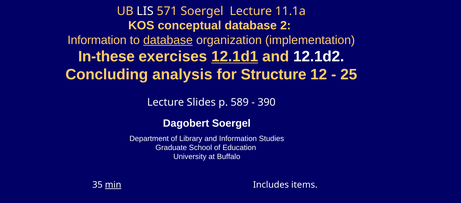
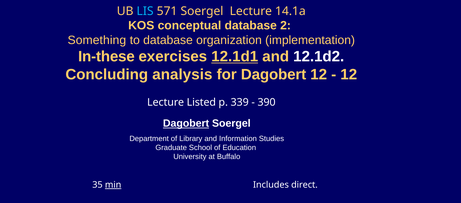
LIS colour: white -> light blue
11.1a: 11.1a -> 14.1a
Information at (97, 40): Information -> Something
database at (168, 40) underline: present -> none
for Structure: Structure -> Dagobert
25 at (349, 75): 25 -> 12
Slides: Slides -> Listed
589: 589 -> 339
Dagobert at (186, 124) underline: none -> present
items: items -> direct
